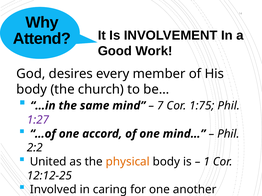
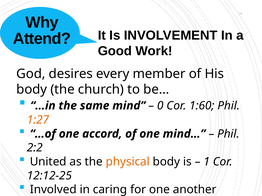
7: 7 -> 0
1:75: 1:75 -> 1:60
1:27 colour: purple -> orange
